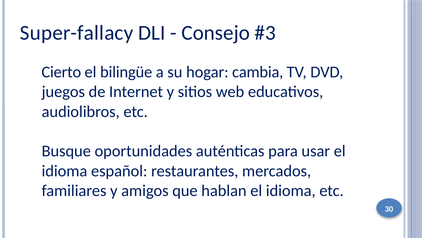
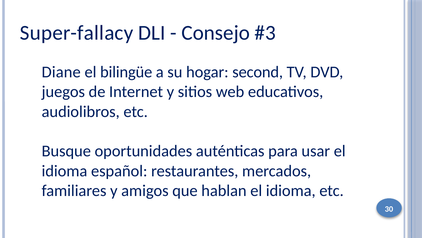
Cierto: Cierto -> Diane
cambia: cambia -> second
